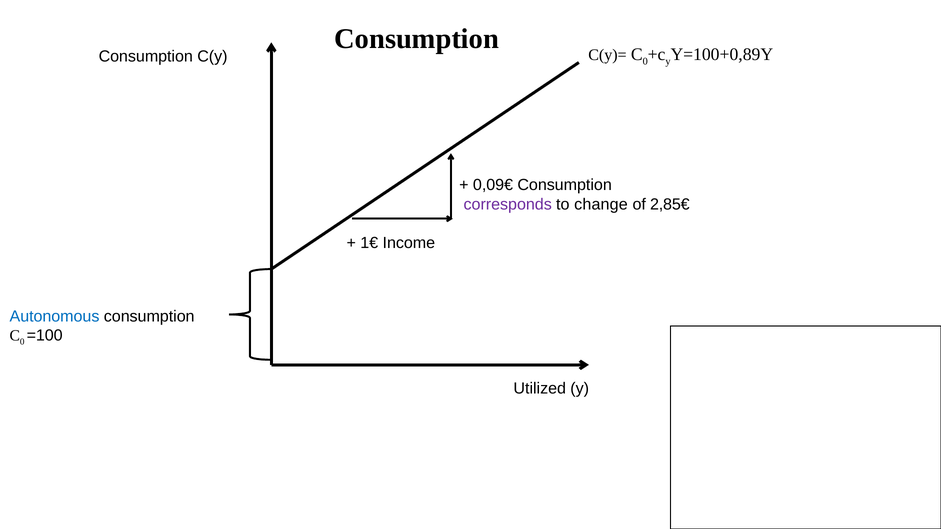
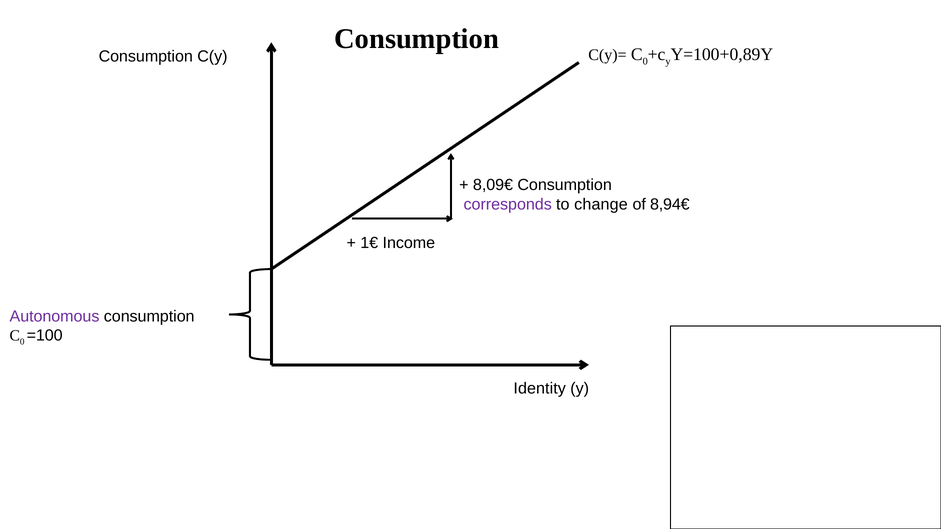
0,09€: 0,09€ -> 8,09€
2,85€: 2,85€ -> 8,94€
Autonomous colour: blue -> purple
Utilized: Utilized -> Identity
